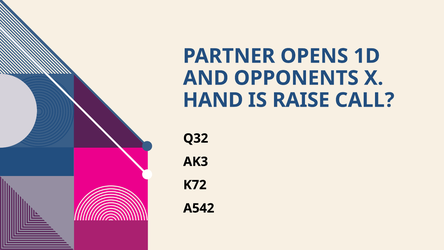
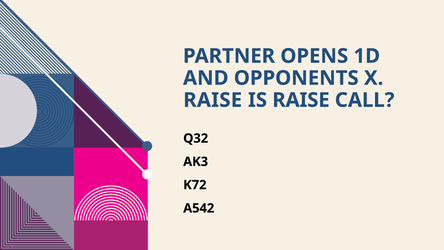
HAND at (213, 100): HAND -> RAISE
